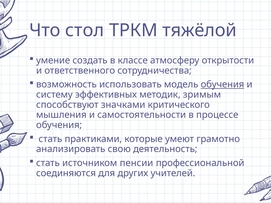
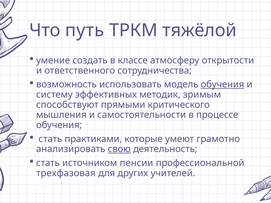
стол: стол -> путь
значками: значками -> прямыми
свою underline: none -> present
соединяются: соединяются -> трехфазовая
